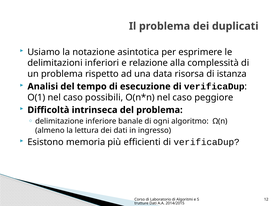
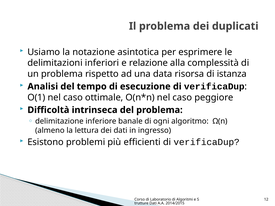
possibili: possibili -> ottimale
memoria: memoria -> problemi
